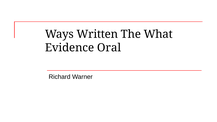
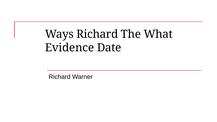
Ways Written: Written -> Richard
Oral: Oral -> Date
